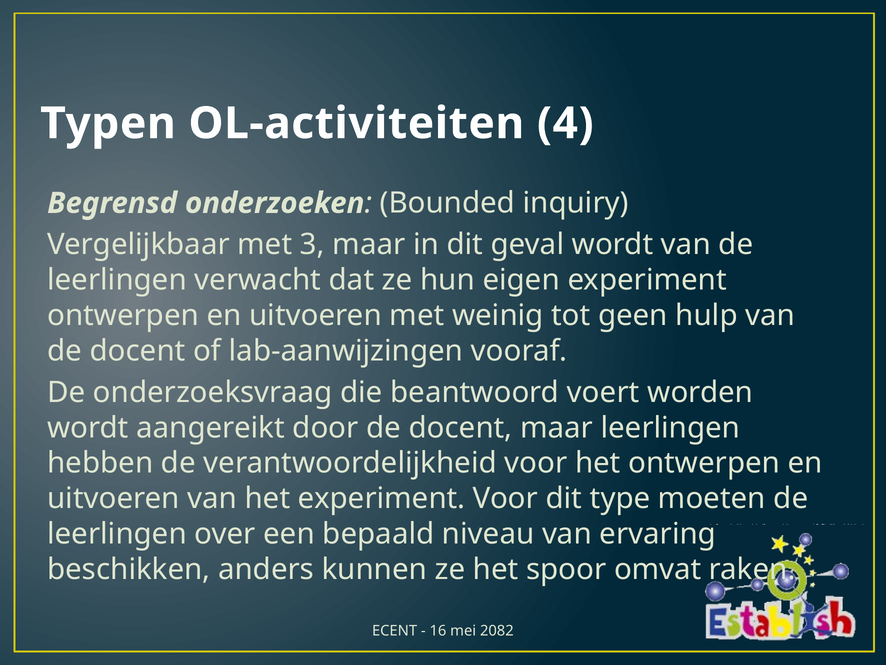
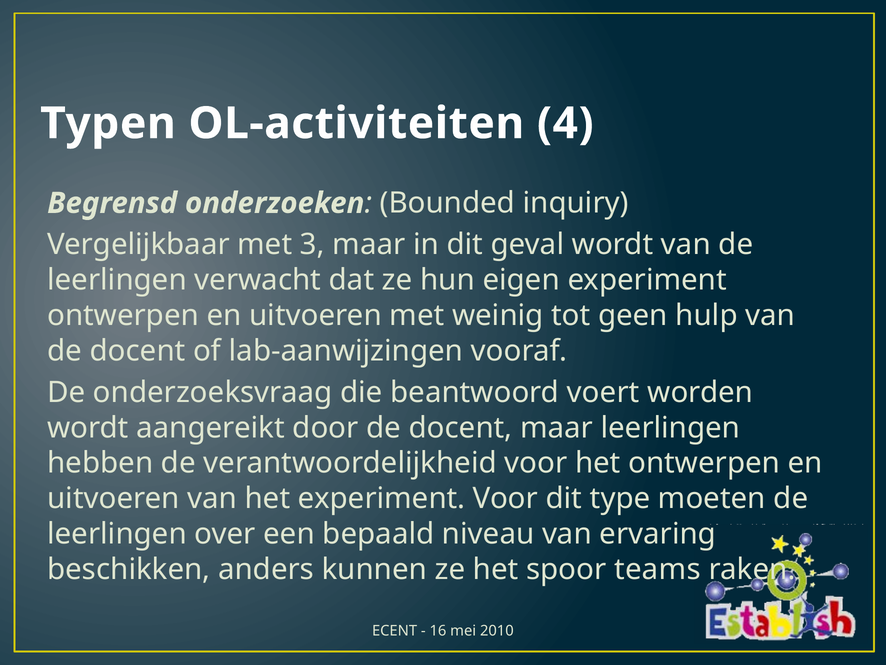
omvat: omvat -> teams
2082: 2082 -> 2010
